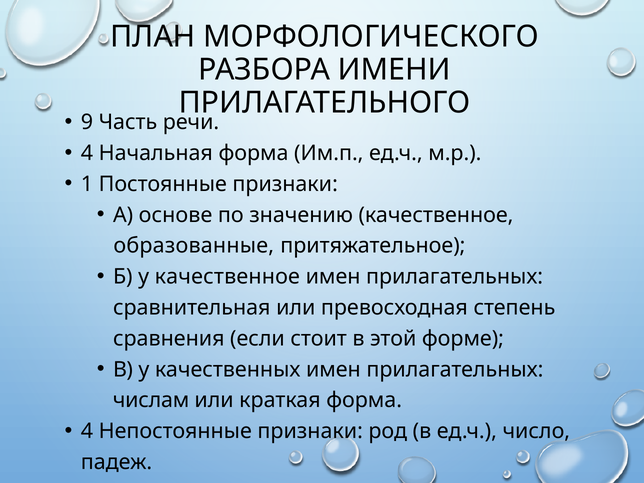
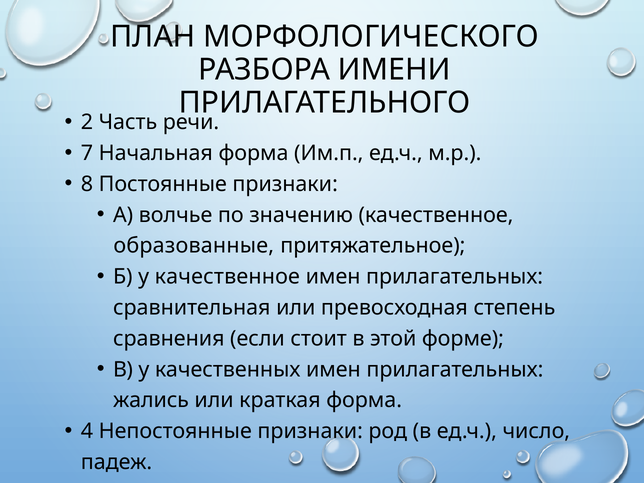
9: 9 -> 2
4 at (87, 153): 4 -> 7
1: 1 -> 8
основе: основе -> волчье
числам: числам -> жались
